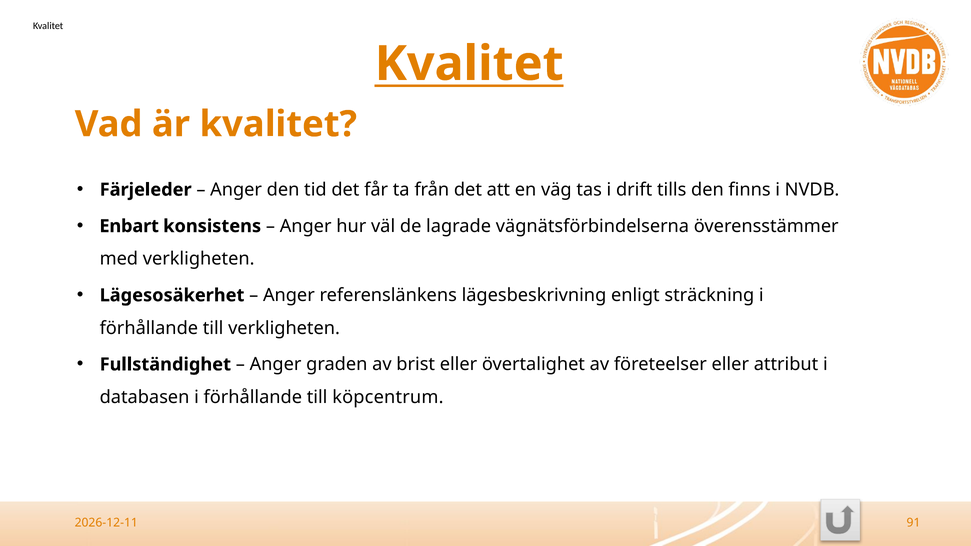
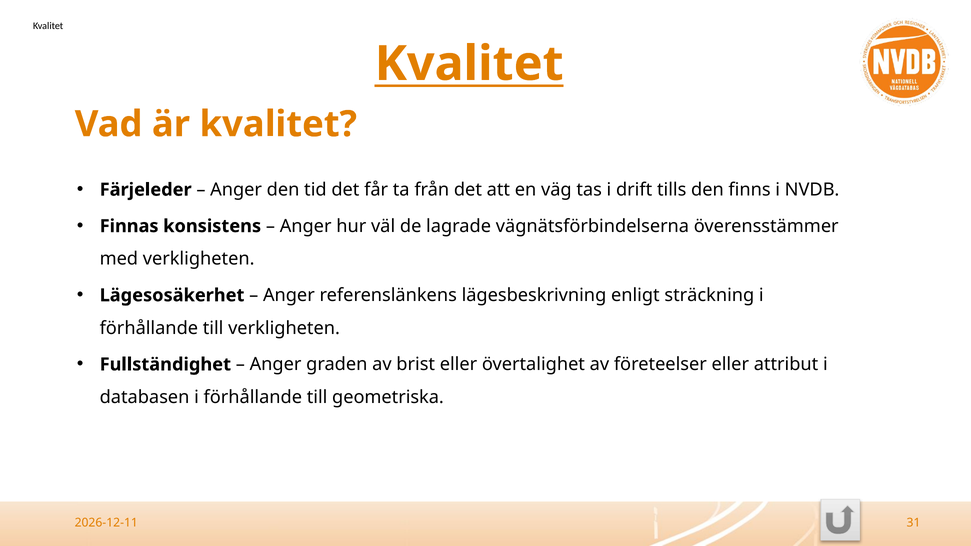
Enbart: Enbart -> Finnas
köpcentrum: köpcentrum -> geometriska
91: 91 -> 31
